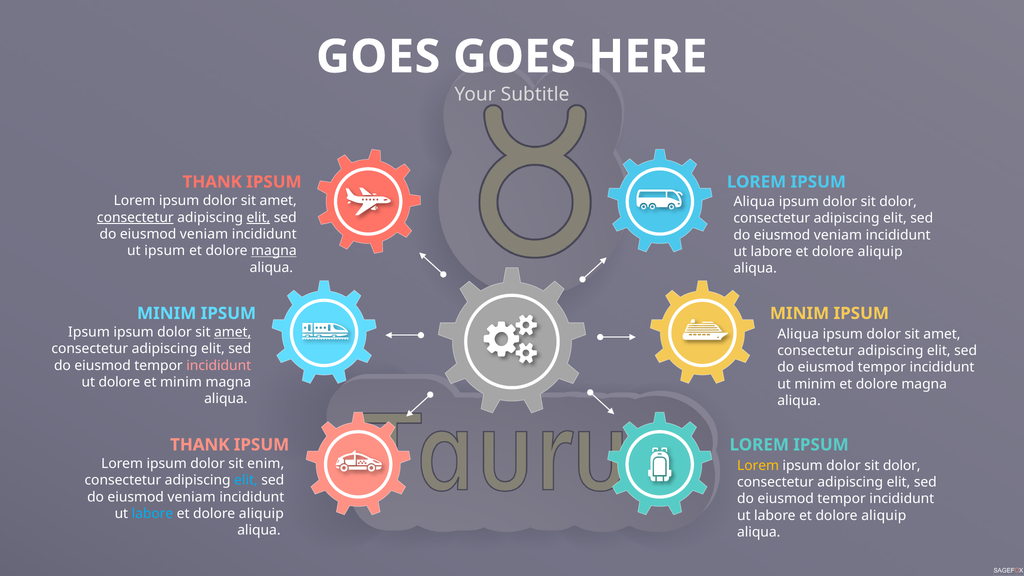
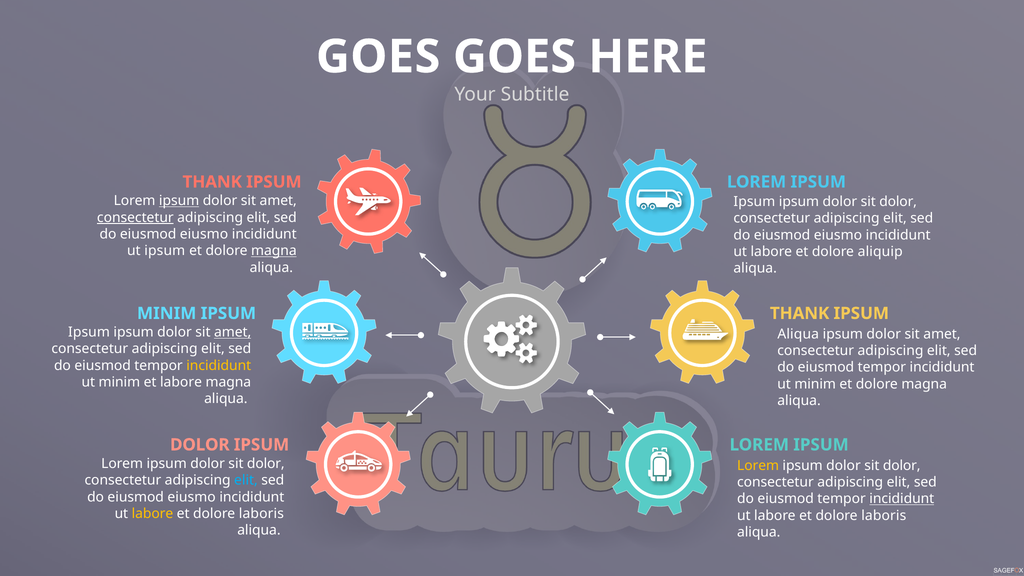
ipsum at (179, 201) underline: none -> present
Aliqua at (754, 202): Aliqua -> Ipsum
elit at (258, 217) underline: present -> none
veniam at (204, 234): veniam -> eiusmo
veniam at (838, 235): veniam -> eiusmo
MINIM at (800, 313): MINIM -> THANK
incididunt at (219, 366) colour: pink -> yellow
dolore at (119, 382): dolore -> minim
et minim: minim -> labore
THANK at (200, 445): THANK -> DOLOR
enim at (266, 464): enim -> dolor
veniam at (192, 497): veniam -> eiusmo
incididunt at (902, 499) underline: none -> present
labore at (152, 514) colour: light blue -> yellow
aliquip at (261, 514): aliquip -> laboris
aliquip at (884, 515): aliquip -> laboris
